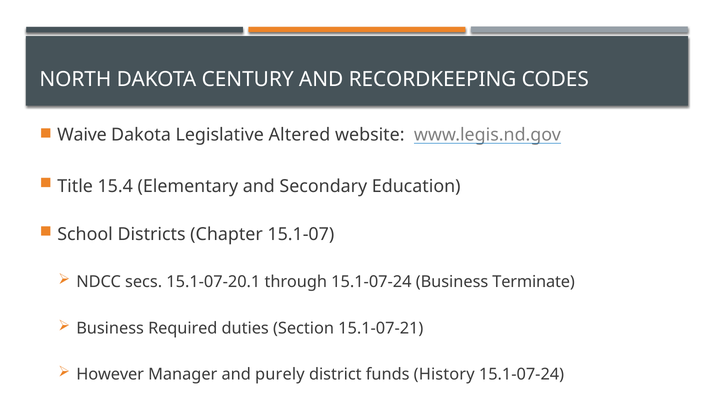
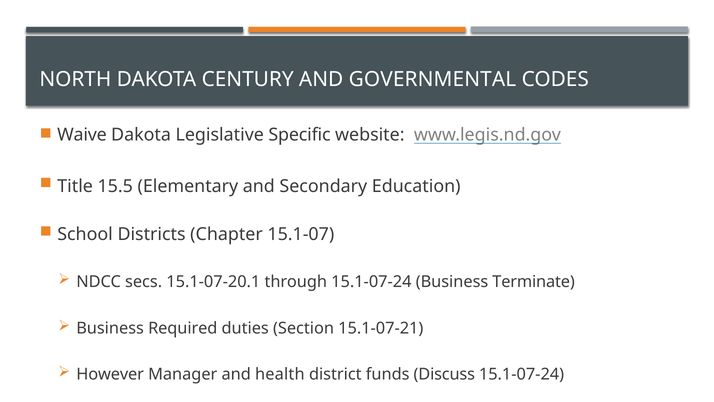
RECORDKEEPING: RECORDKEEPING -> GOVERNMENTAL
Altered: Altered -> Specific
15.4: 15.4 -> 15.5
purely: purely -> health
History: History -> Discuss
